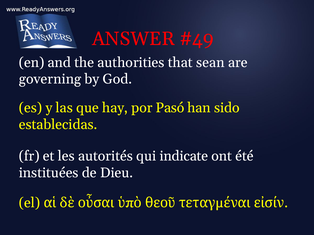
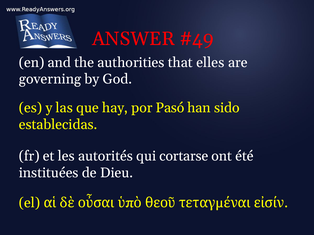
sean: sean -> elles
indicate: indicate -> cortarse
